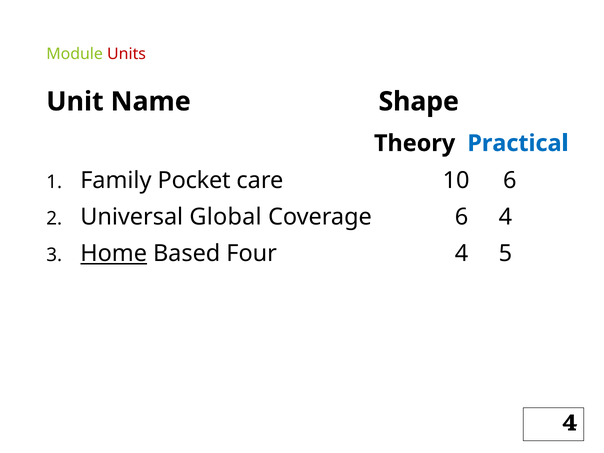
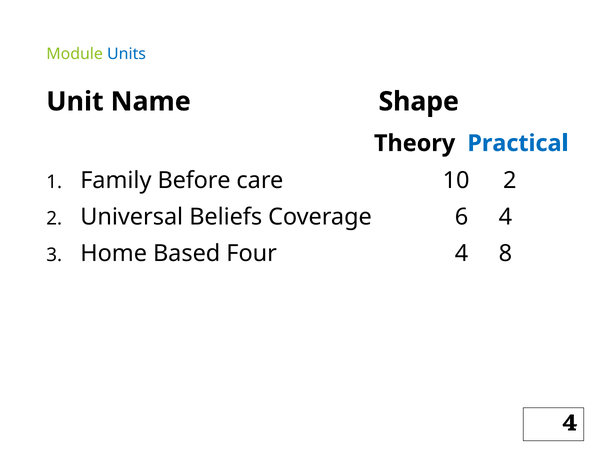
Units colour: red -> blue
Pocket: Pocket -> Before
10 6: 6 -> 2
Global: Global -> Beliefs
Home underline: present -> none
5: 5 -> 8
